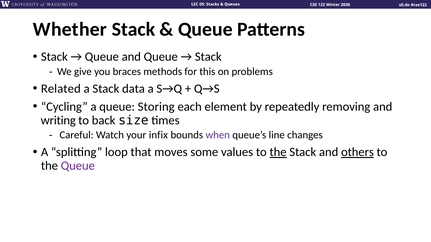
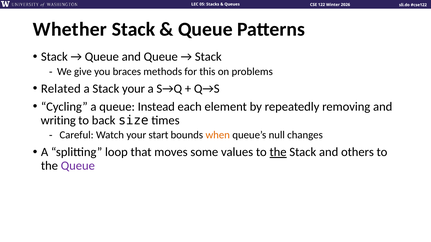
Stack data: data -> your
Storing: Storing -> Instead
infix: infix -> start
when colour: purple -> orange
line: line -> null
others underline: present -> none
